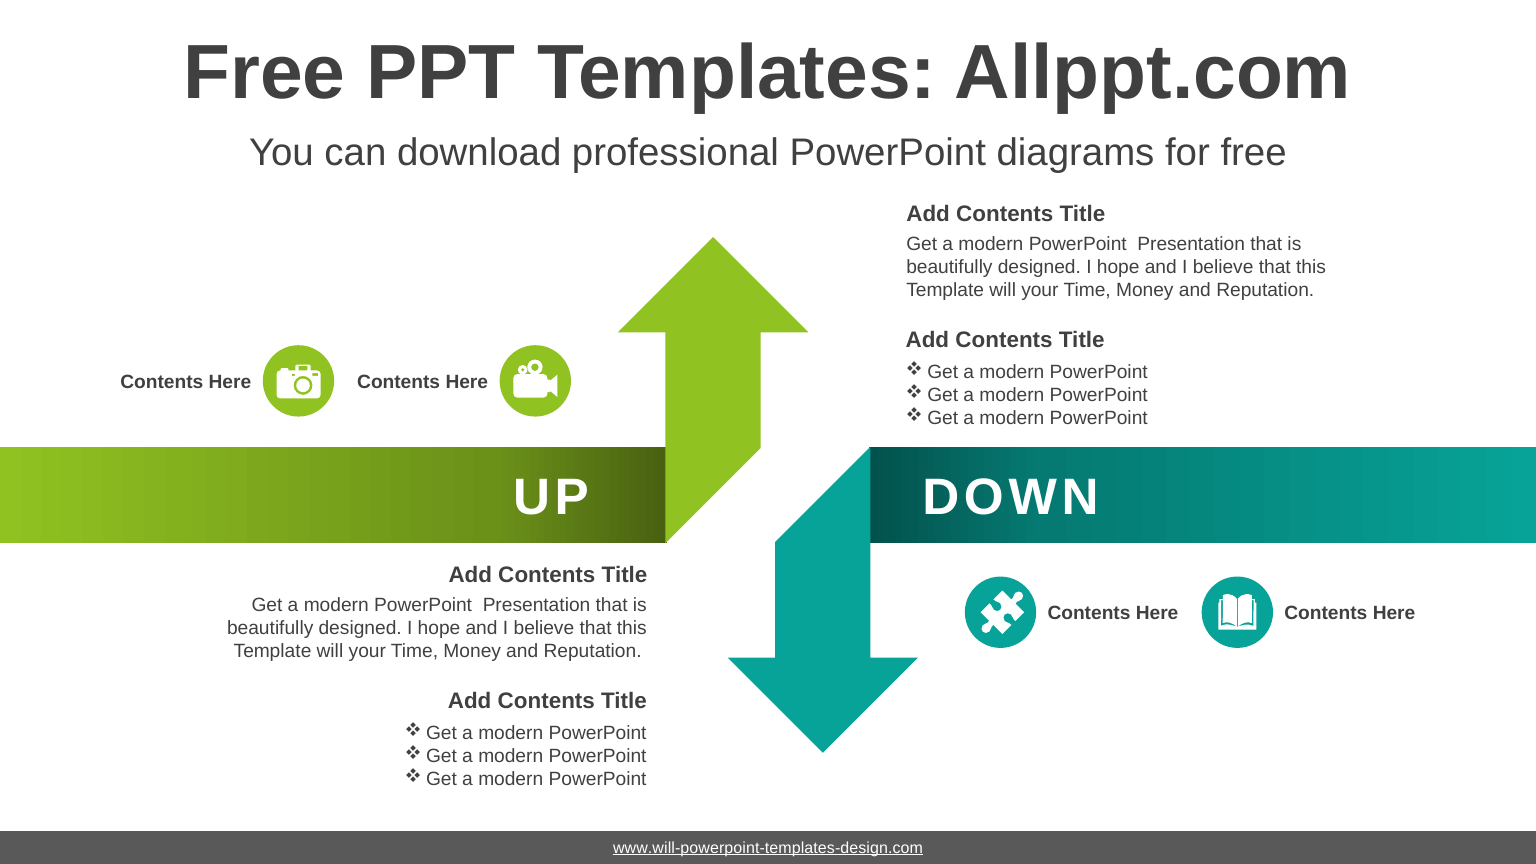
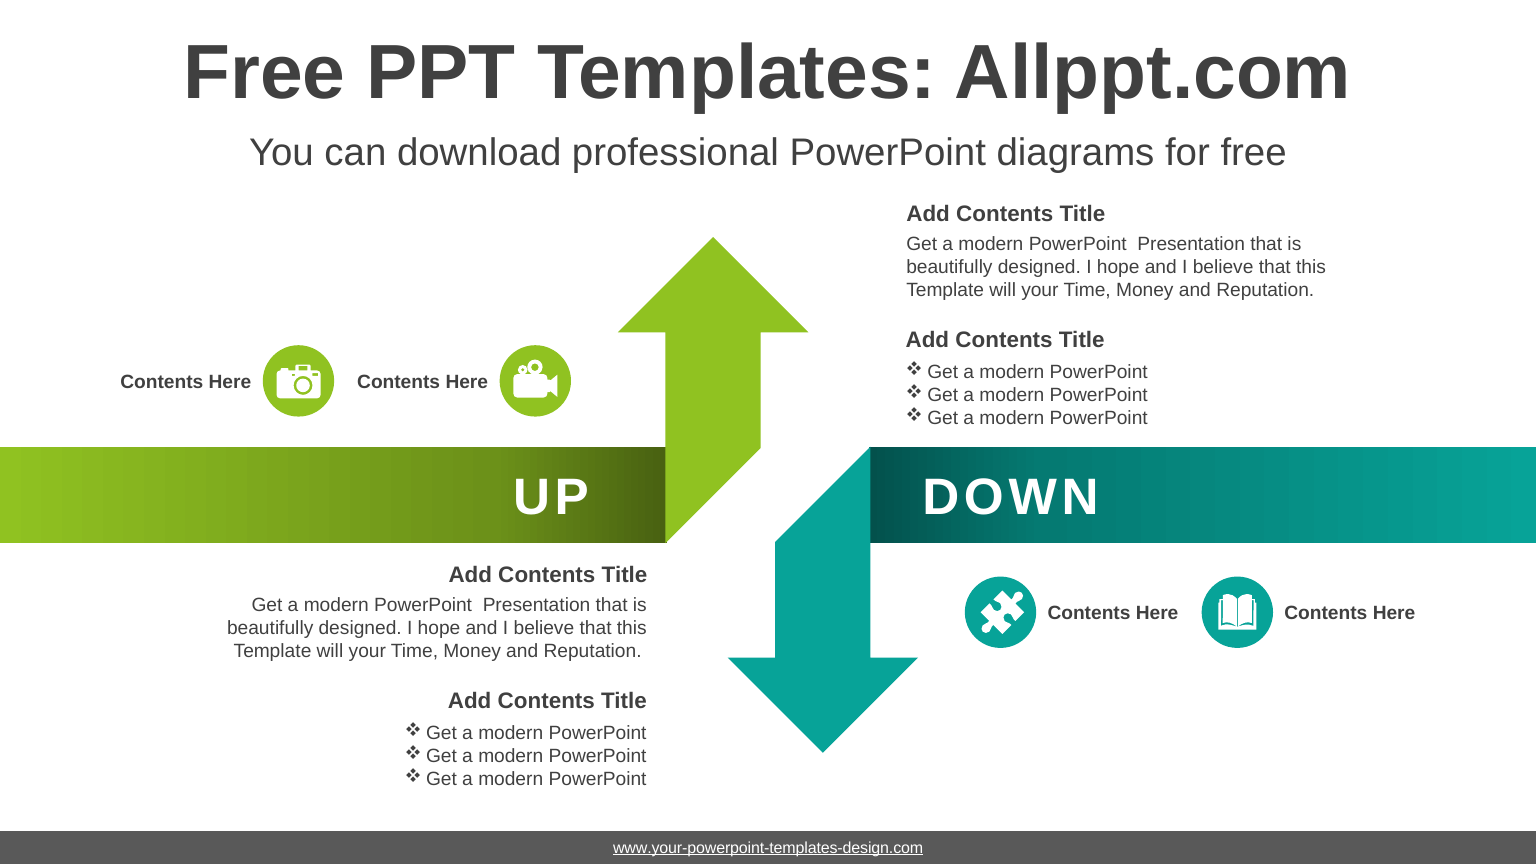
www.will-powerpoint-templates-design.com: www.will-powerpoint-templates-design.com -> www.your-powerpoint-templates-design.com
